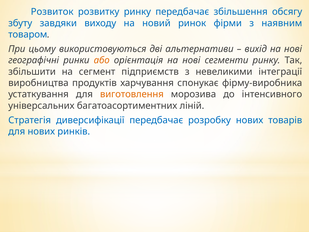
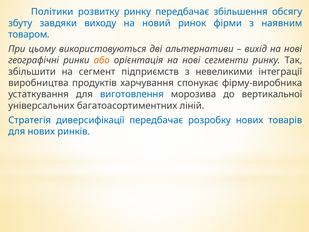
Розвиток: Розвиток -> Політики
виготовлення colour: orange -> blue
інтенсивного: інтенсивного -> вертикальної
